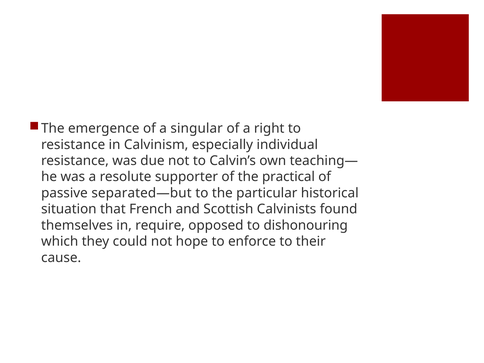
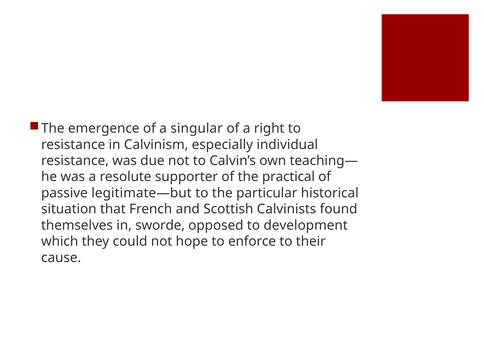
separated—but: separated—but -> legitimate—but
require: require -> sworde
dishonouring: dishonouring -> development
